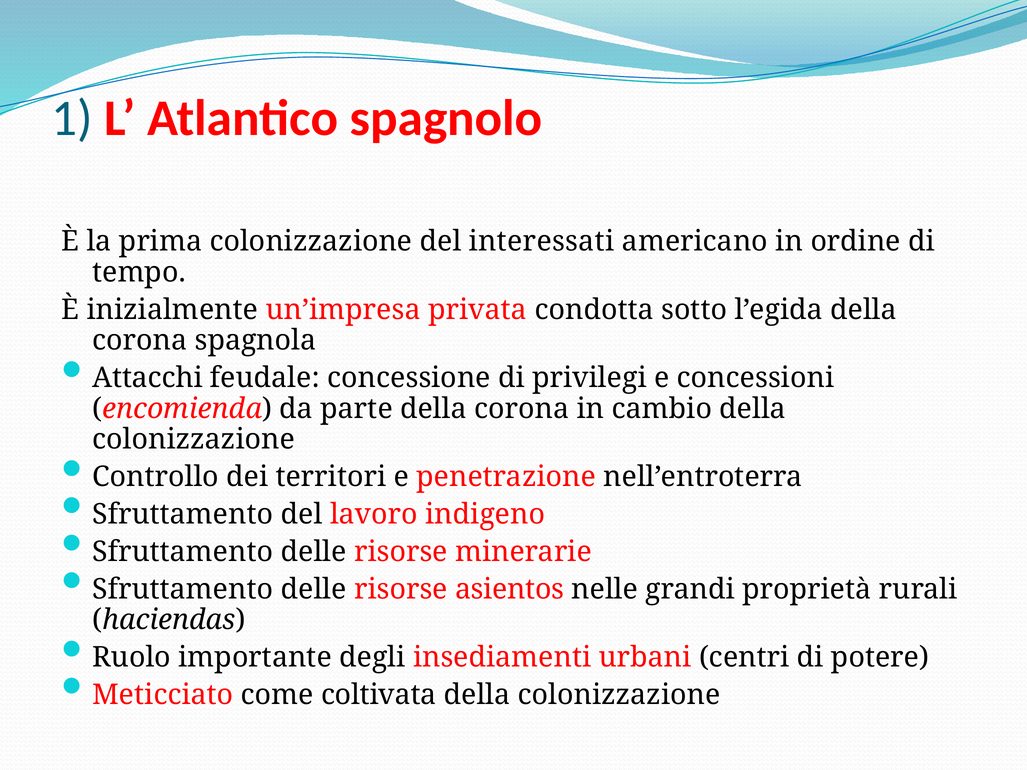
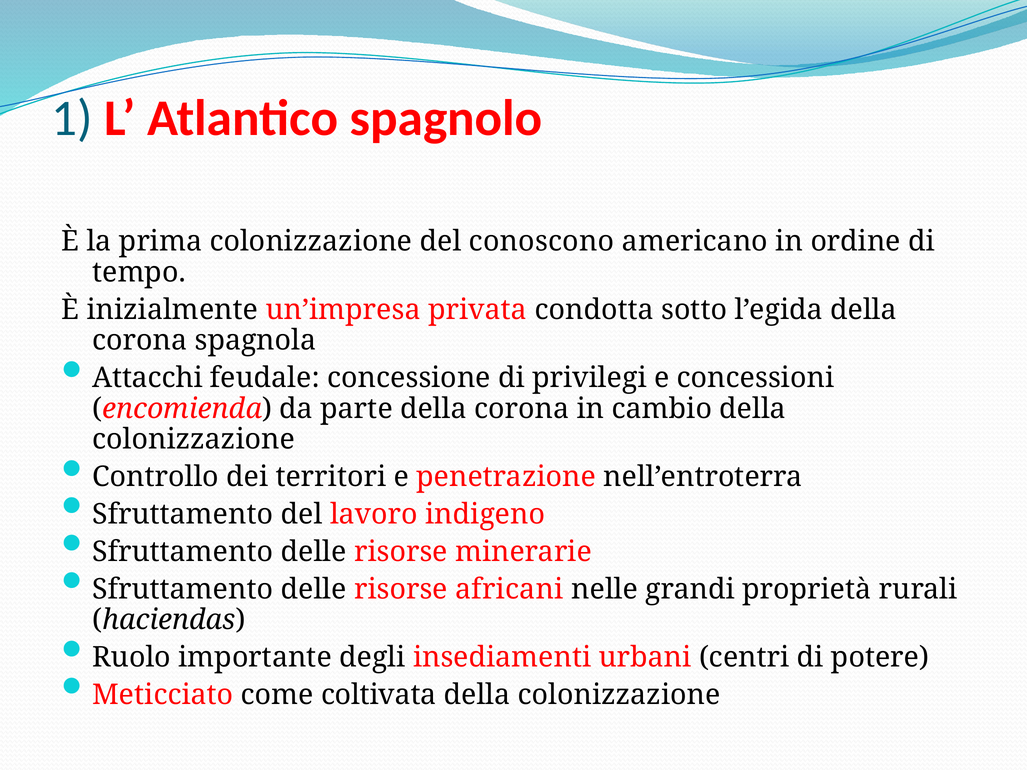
interessati: interessati -> conoscono
asientos: asientos -> africani
